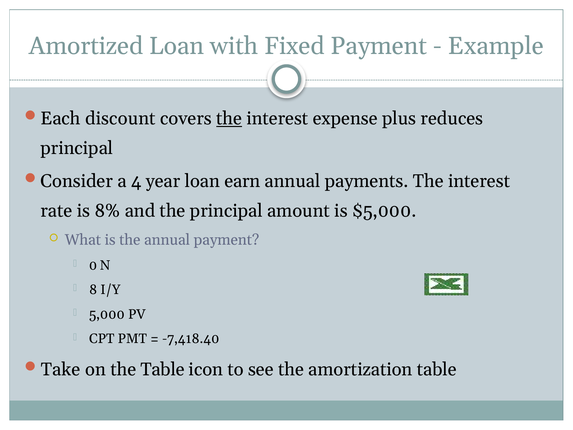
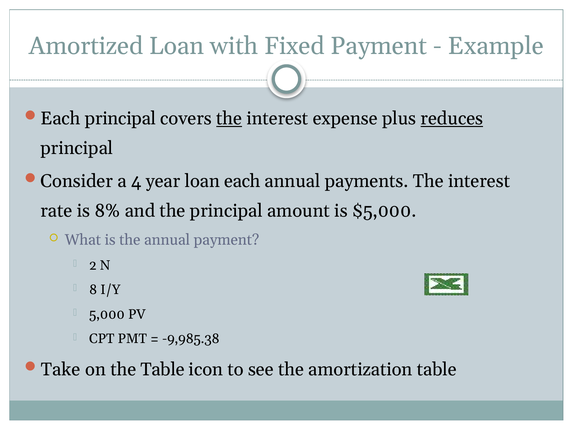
Each discount: discount -> principal
reduces underline: none -> present
loan earn: earn -> each
0: 0 -> 2
-7,418.40: -7,418.40 -> -9,985.38
